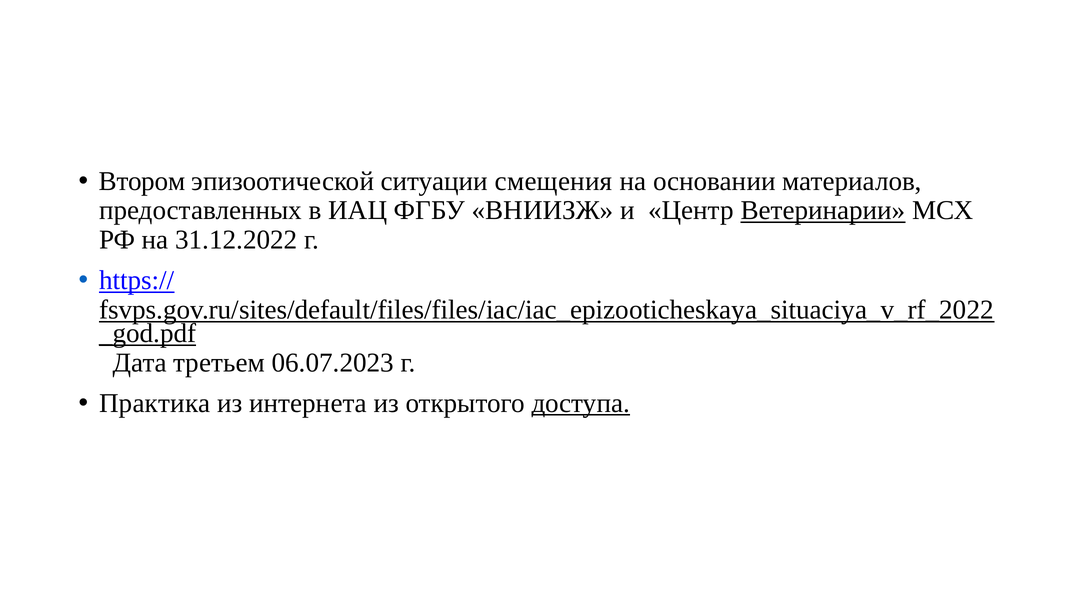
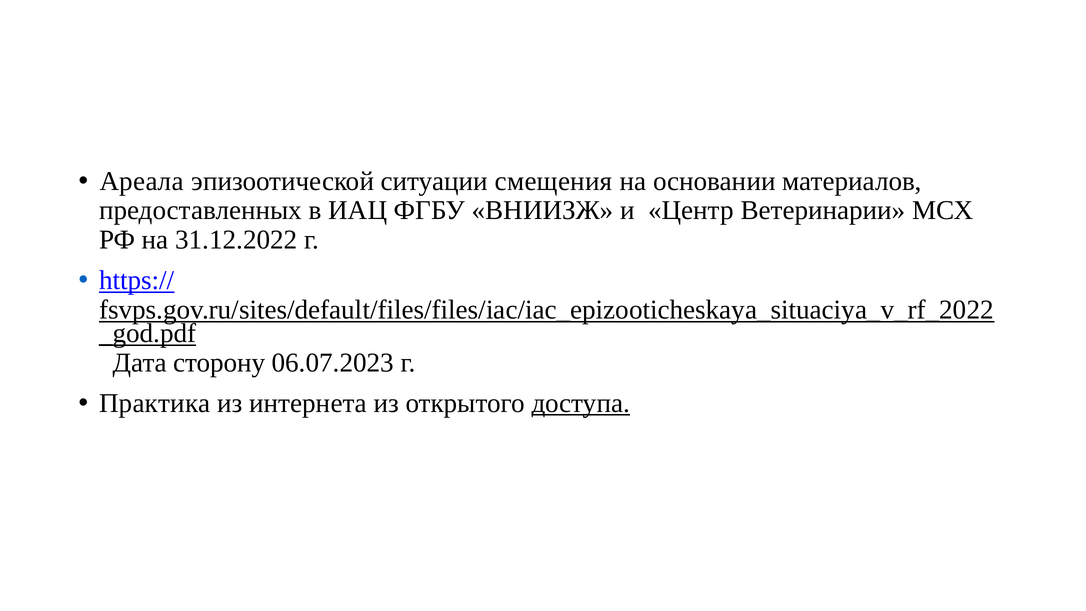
Втором: Втором -> Ареала
Ветеринарии underline: present -> none
третьем: третьем -> сторону
